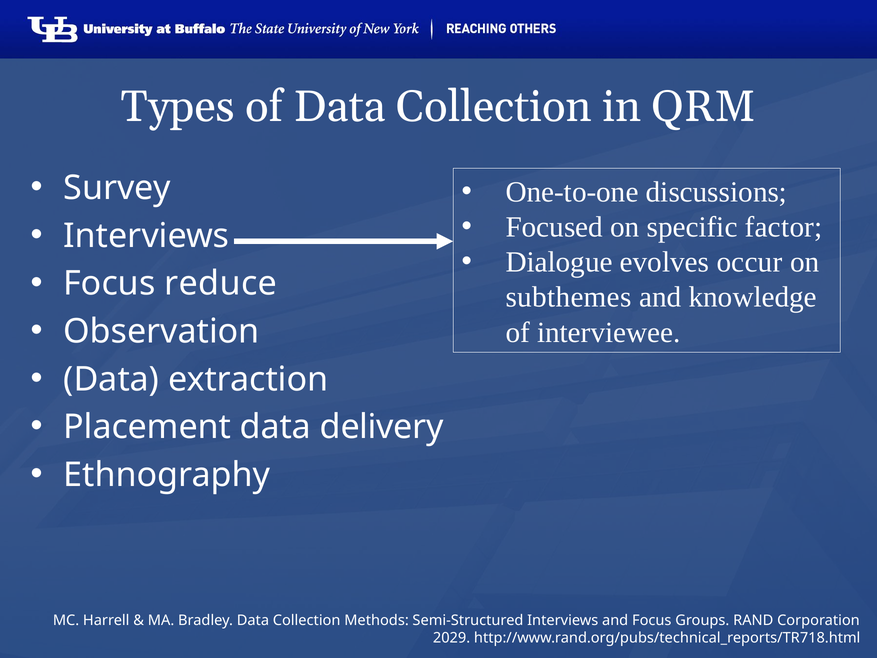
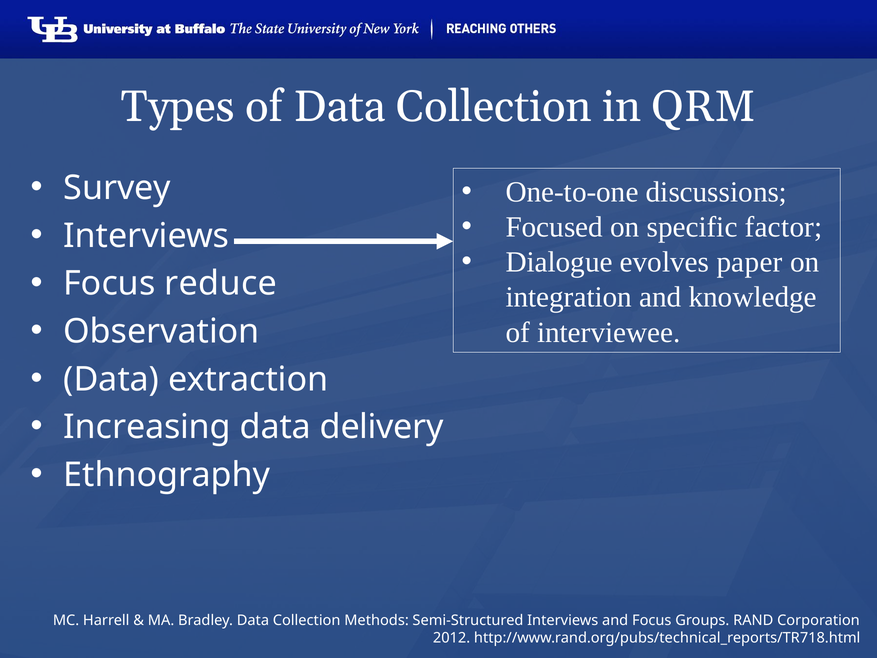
occur: occur -> paper
subthemes: subthemes -> integration
Placement: Placement -> Increasing
2029: 2029 -> 2012
